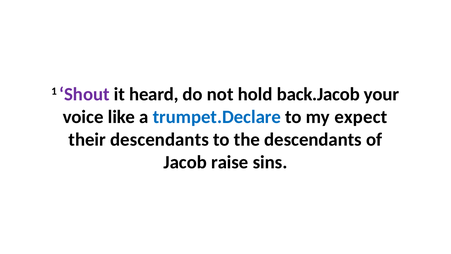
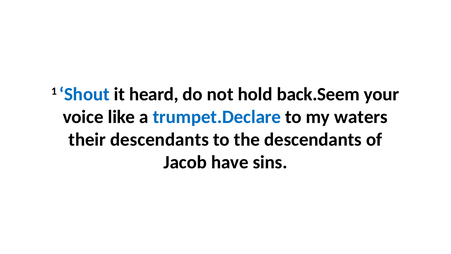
Shout colour: purple -> blue
back.Jacob: back.Jacob -> back.Seem
expect: expect -> waters
raise: raise -> have
